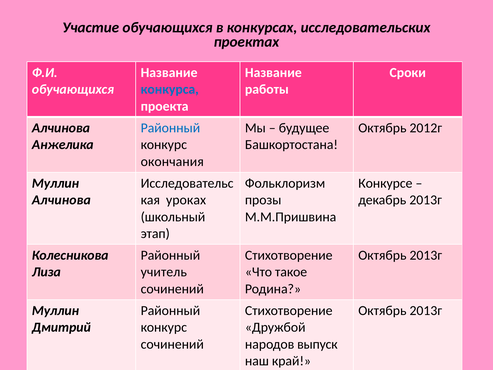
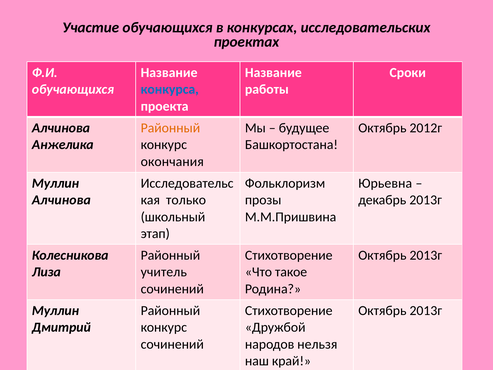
Районный at (170, 128) colour: blue -> orange
Конкурсе: Конкурсе -> Юрьевна
уроках: уроках -> только
выпуск: выпуск -> нельзя
